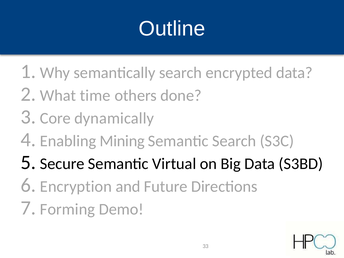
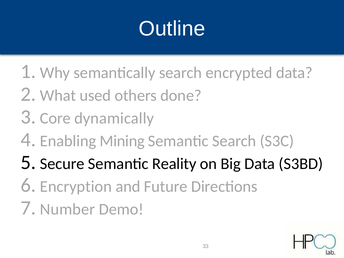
time: time -> used
Virtual: Virtual -> Reality
Forming: Forming -> Number
